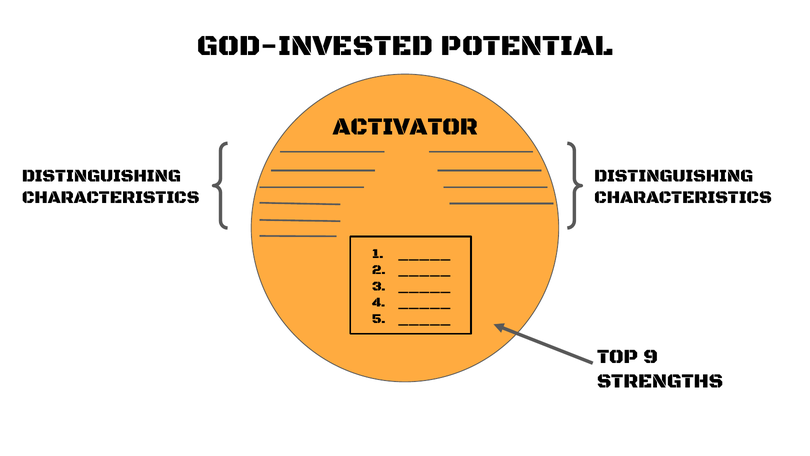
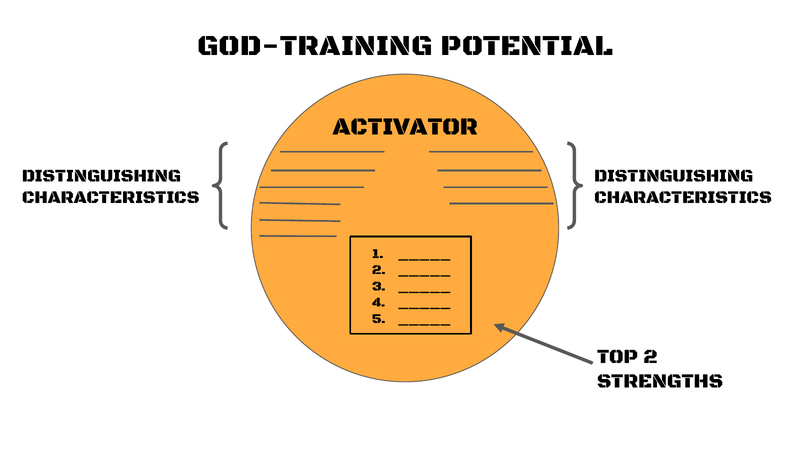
GOD-INVESTED: GOD-INVESTED -> GOD-TRAINING
TOP 9: 9 -> 2
